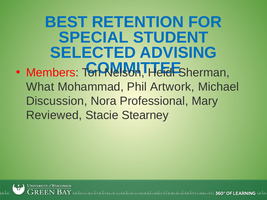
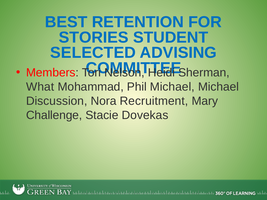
SPECIAL: SPECIAL -> STORIES
Phil Artwork: Artwork -> Michael
Professional: Professional -> Recruitment
Reviewed: Reviewed -> Challenge
Stearney: Stearney -> Dovekas
